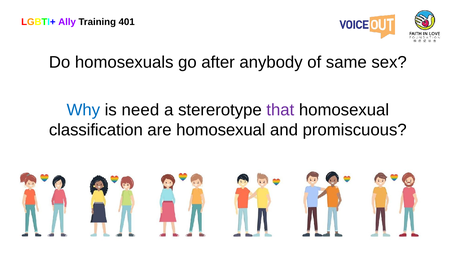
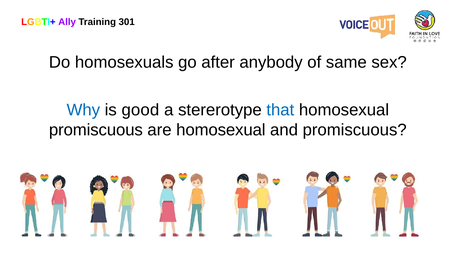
401: 401 -> 301
need: need -> good
that colour: purple -> blue
classification at (96, 130): classification -> promiscuous
